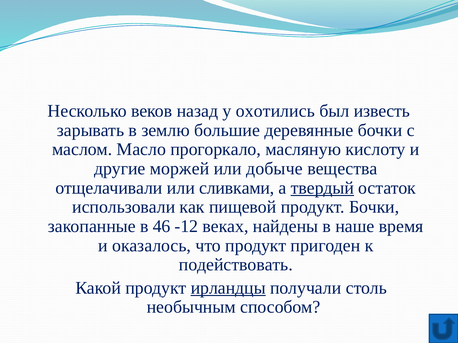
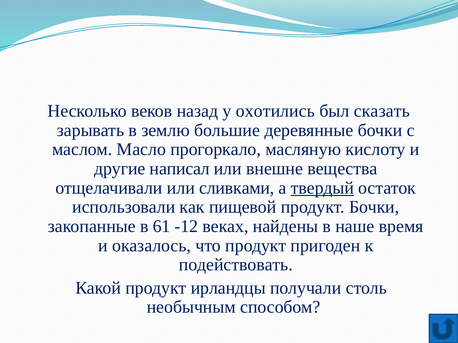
известь: известь -> сказать
моржей: моржей -> написал
добыче: добыче -> внешне
46: 46 -> 61
ирландцы underline: present -> none
